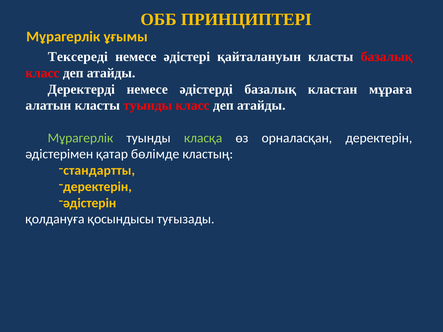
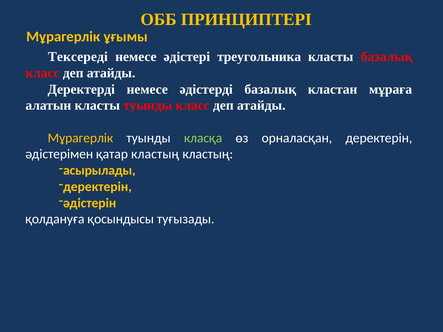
қайталануын: қайталануын -> треугольника
Мұрагерлік at (80, 138) colour: light green -> yellow
қатар бөлімде: бөлімде -> кластың
стандартты: стандартты -> асырылады
